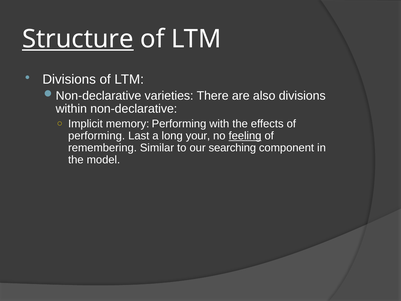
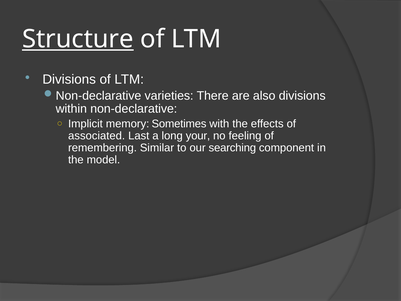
memory Performing: Performing -> Sometimes
performing at (97, 136): performing -> associated
feeling underline: present -> none
